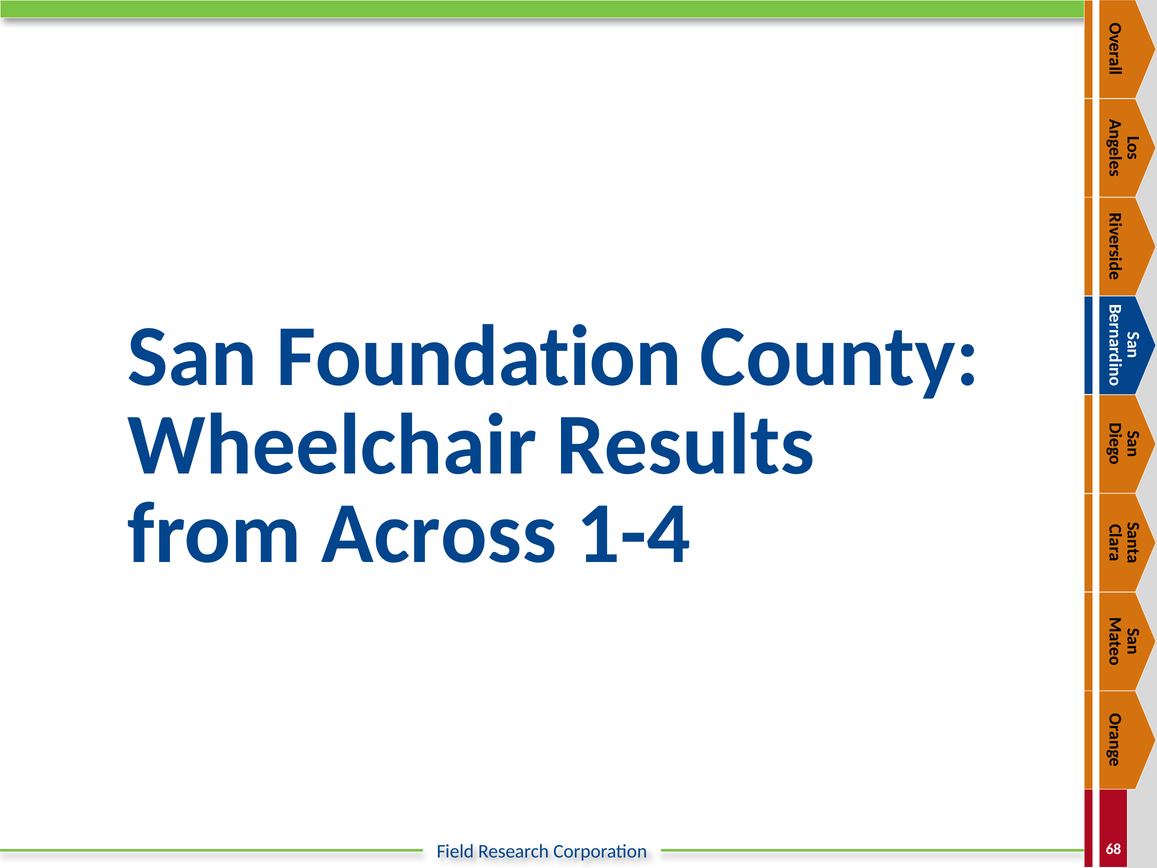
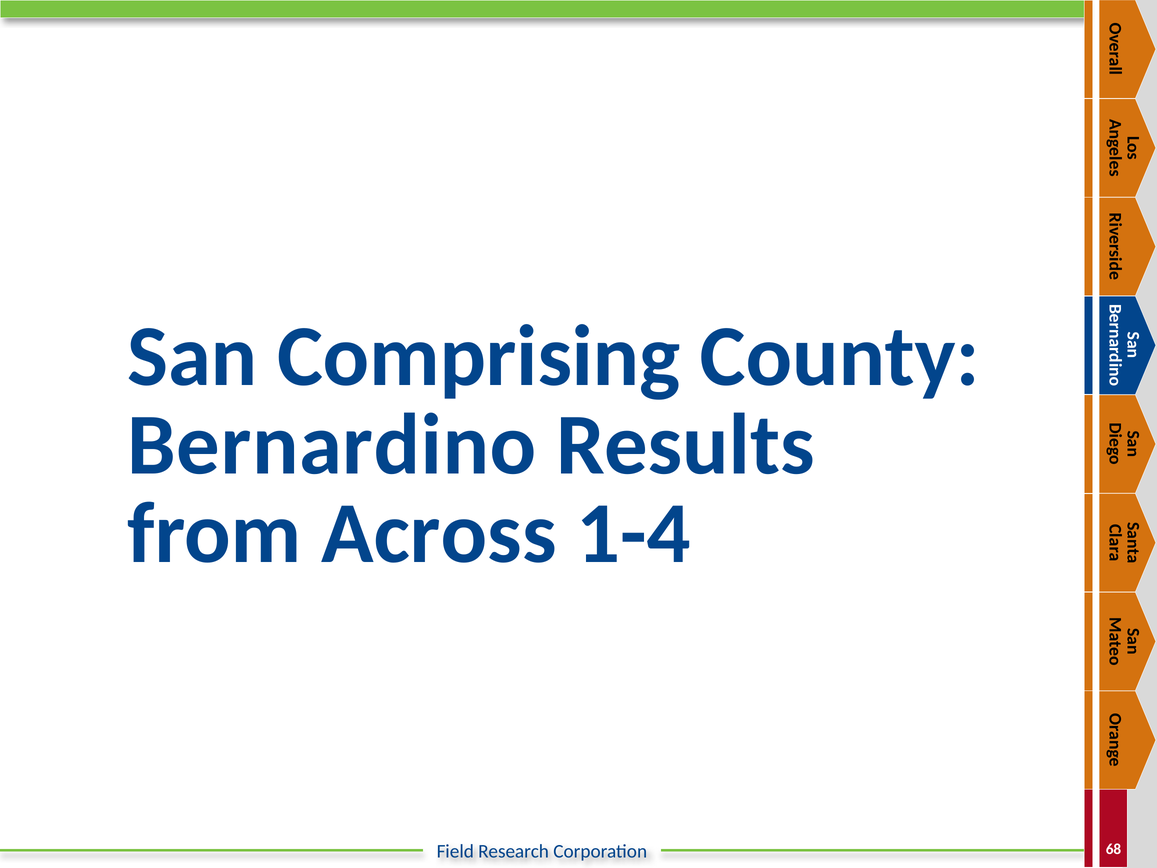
Foundation: Foundation -> Comprising
Wheelchair: Wheelchair -> Bernardino
